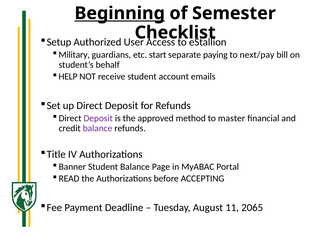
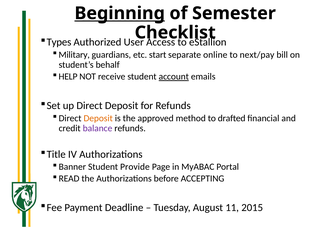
Setup: Setup -> Types
paying: paying -> online
account underline: none -> present
Deposit at (98, 118) colour: purple -> orange
master: master -> drafted
Student Balance: Balance -> Provide
2065: 2065 -> 2015
